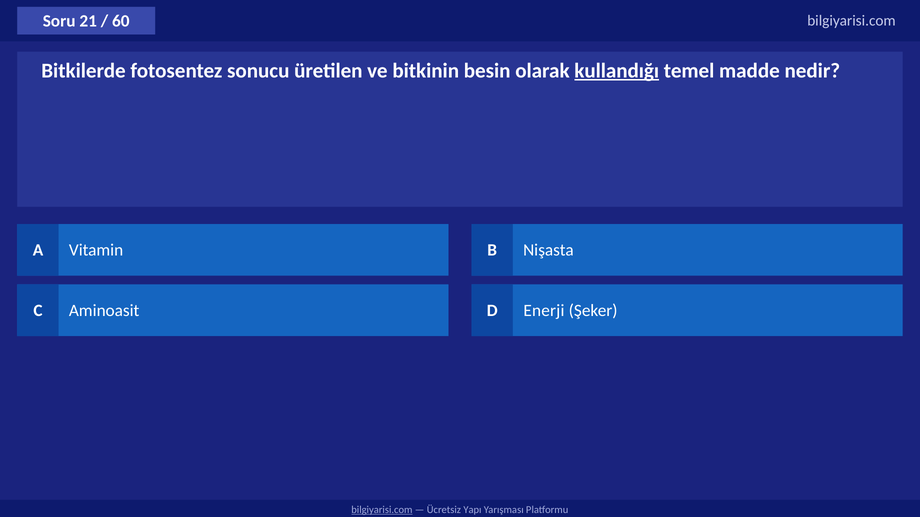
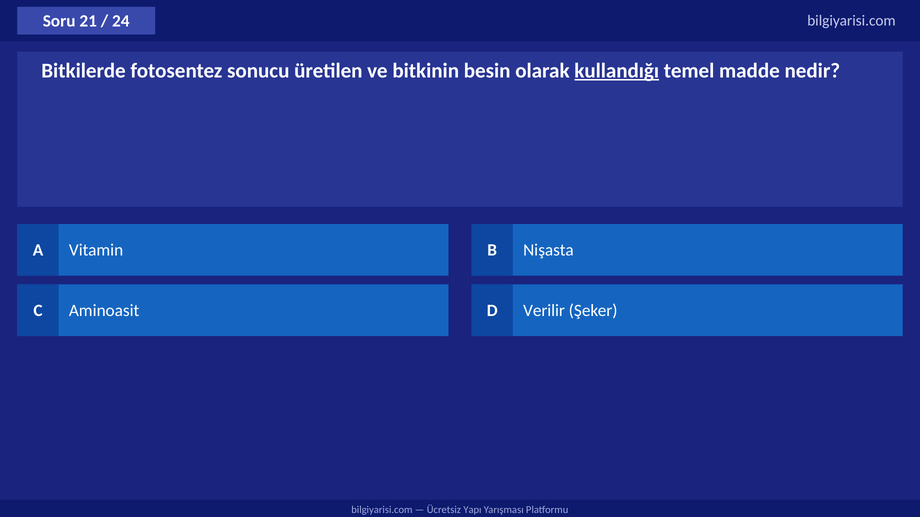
60: 60 -> 24
Enerji: Enerji -> Verilir
bilgiyarisi.com at (382, 510) underline: present -> none
